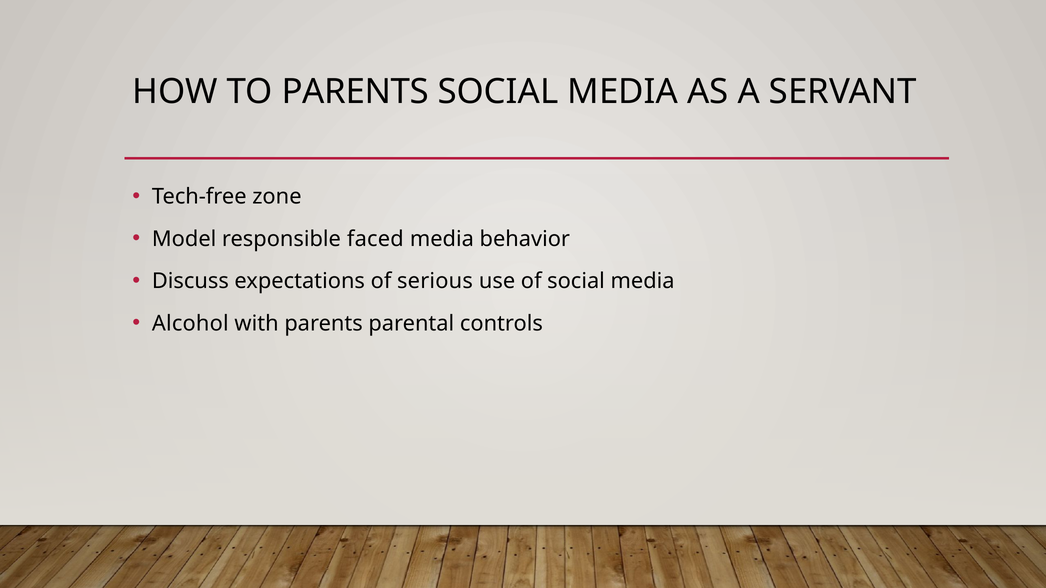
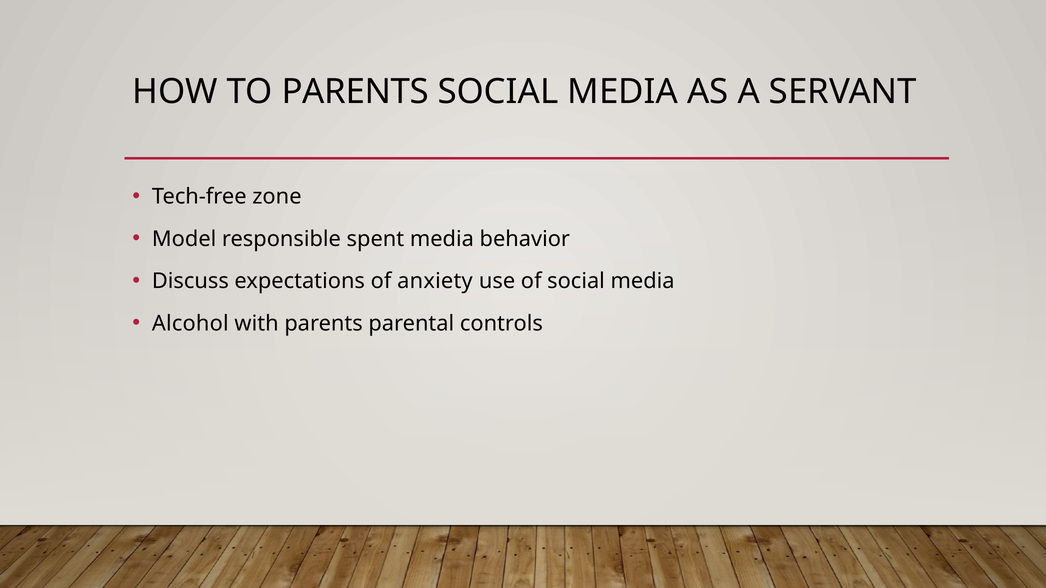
faced: faced -> spent
serious: serious -> anxiety
